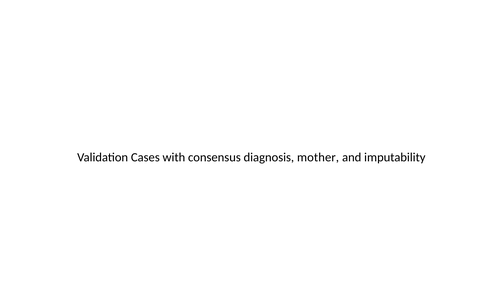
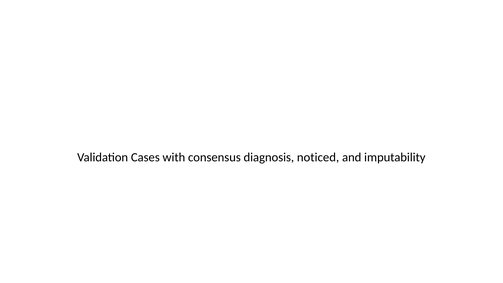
mother: mother -> noticed
